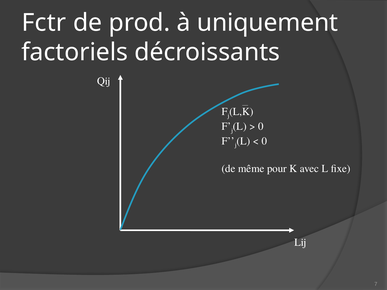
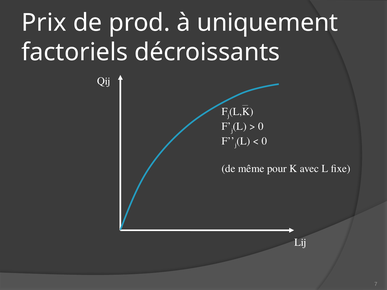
Fctr: Fctr -> Prix
